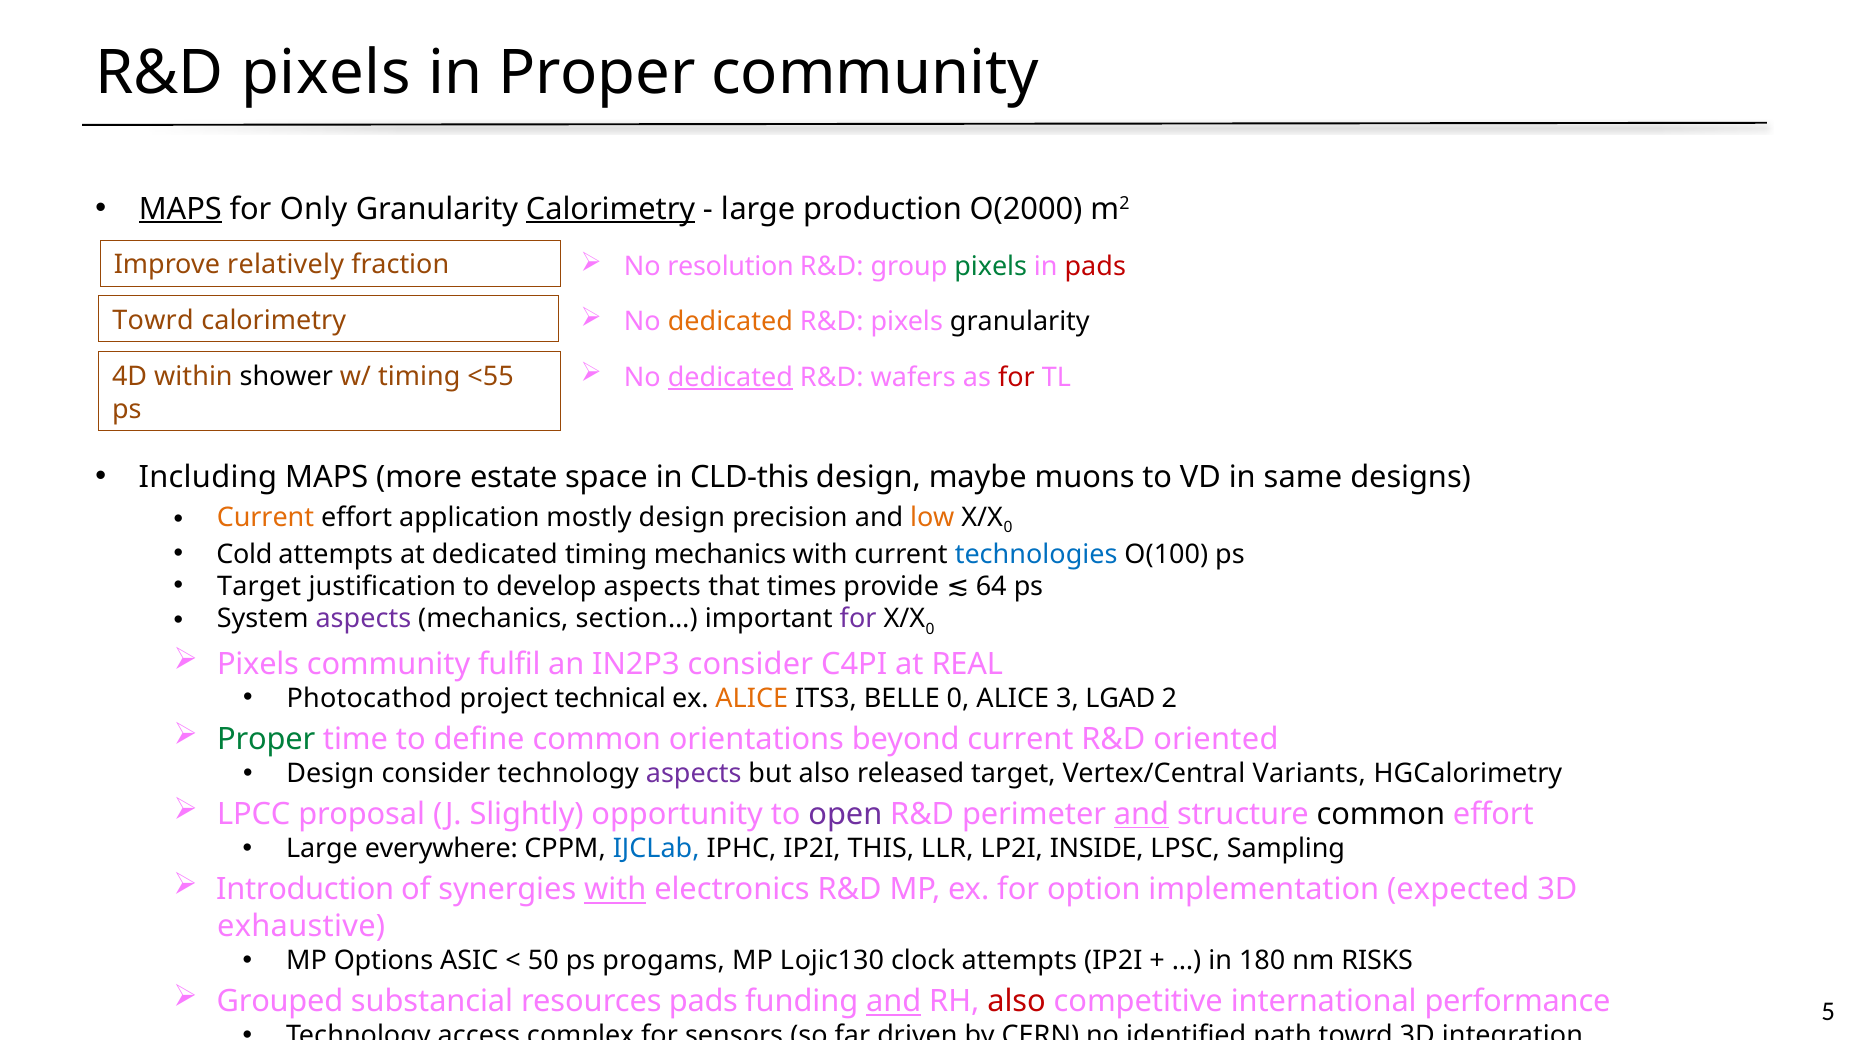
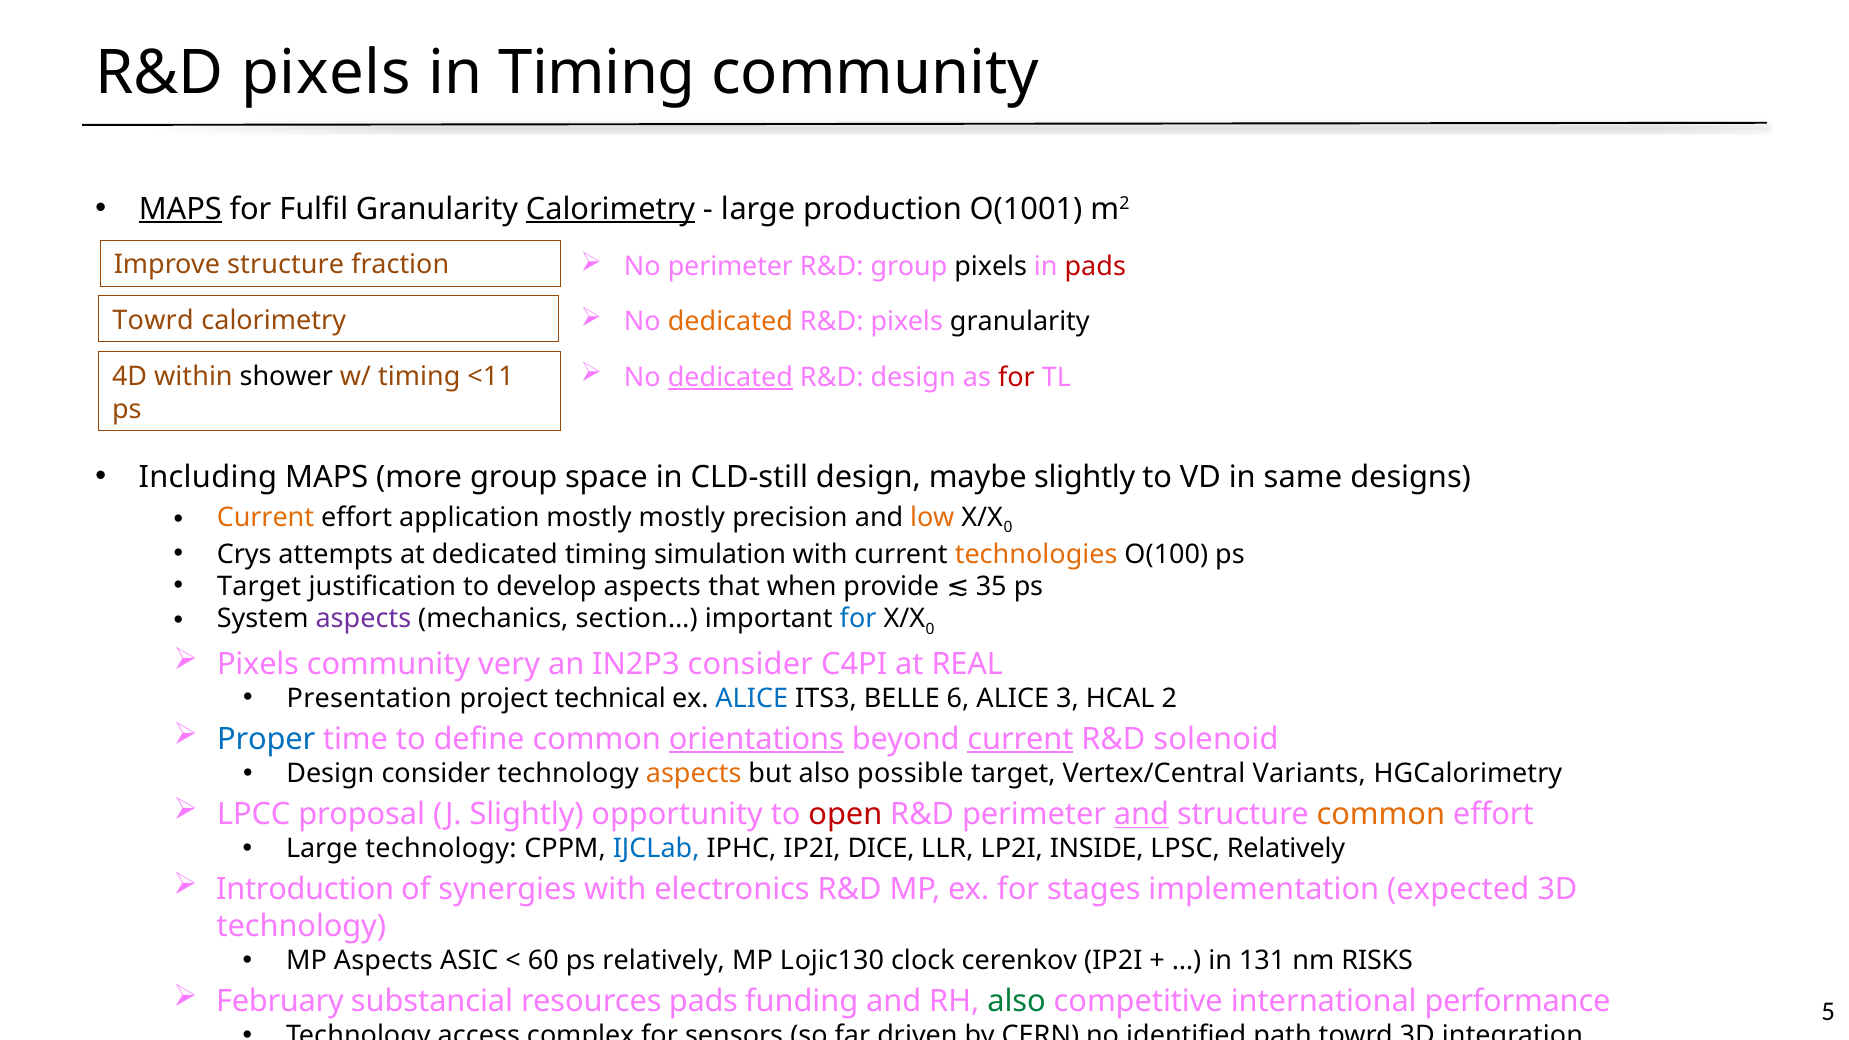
in Proper: Proper -> Timing
Only: Only -> Fulfil
O(2000: O(2000 -> O(1001
No resolution: resolution -> perimeter
pixels at (991, 267) colour: green -> black
Improve relatively: relatively -> structure
R&D wafers: wafers -> design
<55: <55 -> <11
more estate: estate -> group
CLD-this: CLD-this -> CLD-still
maybe muons: muons -> slightly
mostly design: design -> mostly
Cold: Cold -> Crys
timing mechanics: mechanics -> simulation
technologies colour: blue -> orange
times: times -> when
64: 64 -> 35
for at (858, 619) colour: purple -> blue
fulfil: fulfil -> very
Photocathod: Photocathod -> Presentation
ALICE at (752, 698) colour: orange -> blue
BELLE 0: 0 -> 6
LGAD: LGAD -> HCAL
Proper at (266, 739) colour: green -> blue
orientations underline: none -> present
current at (1020, 739) underline: none -> present
oriented: oriented -> solenoid
aspects at (694, 774) colour: purple -> orange
released: released -> possible
open colour: purple -> red
common at (1381, 814) colour: black -> orange
Large everywhere: everywhere -> technology
THIS: THIS -> DICE
LPSC Sampling: Sampling -> Relatively
with at (615, 889) underline: present -> none
option: option -> stages
exhaustive at (301, 926): exhaustive -> technology
MP Options: Options -> Aspects
50: 50 -> 60
ps progams: progams -> relatively
clock attempts: attempts -> cerenkov
180: 180 -> 131
Grouped: Grouped -> February
and at (894, 1002) underline: present -> none
also at (1017, 1002) colour: red -> green
